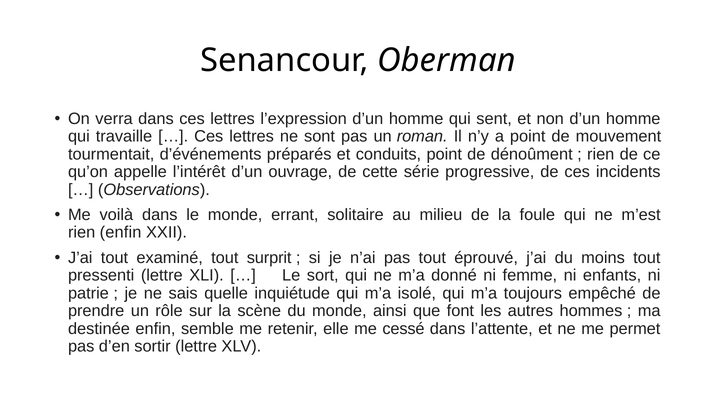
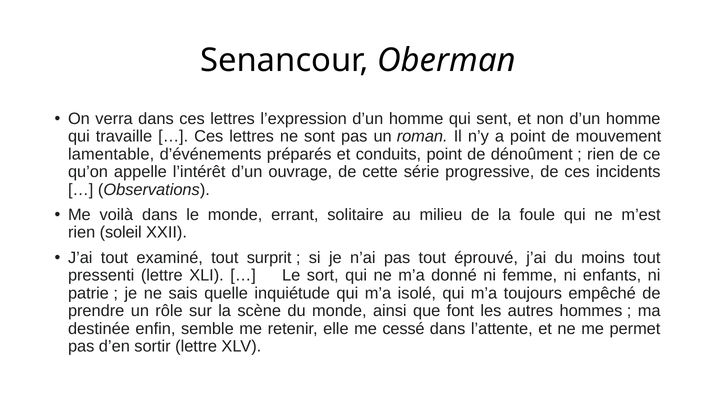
tourmentait: tourmentait -> lamentable
rien enfin: enfin -> soleil
